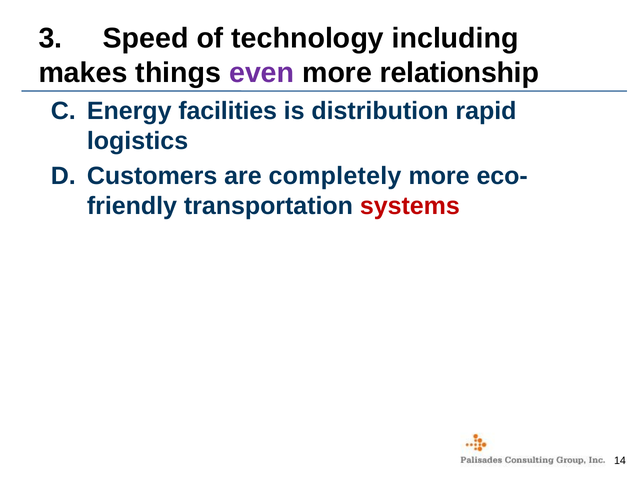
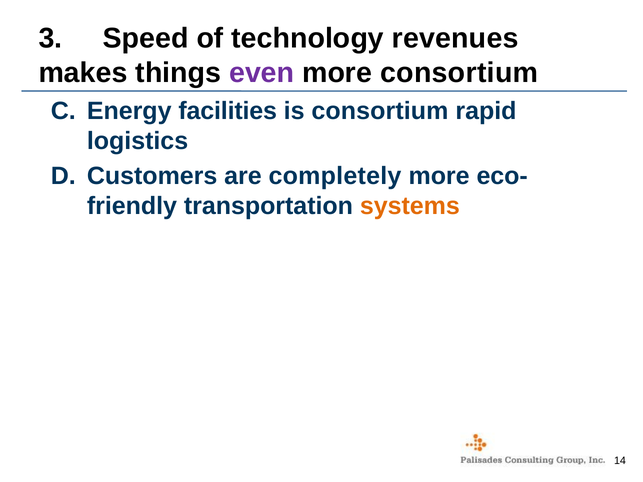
including: including -> revenues
more relationship: relationship -> consortium
is distribution: distribution -> consortium
systems colour: red -> orange
